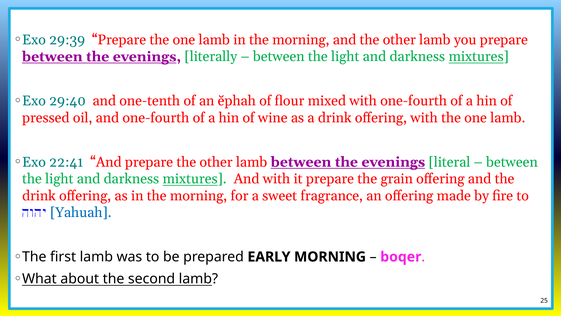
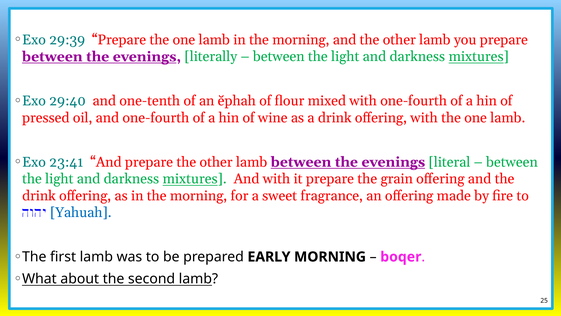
22:41: 22:41 -> 23:41
